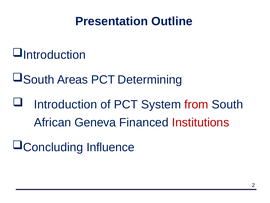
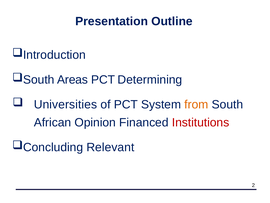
Introduction: Introduction -> Universities
from colour: red -> orange
Geneva: Geneva -> Opinion
Influence: Influence -> Relevant
